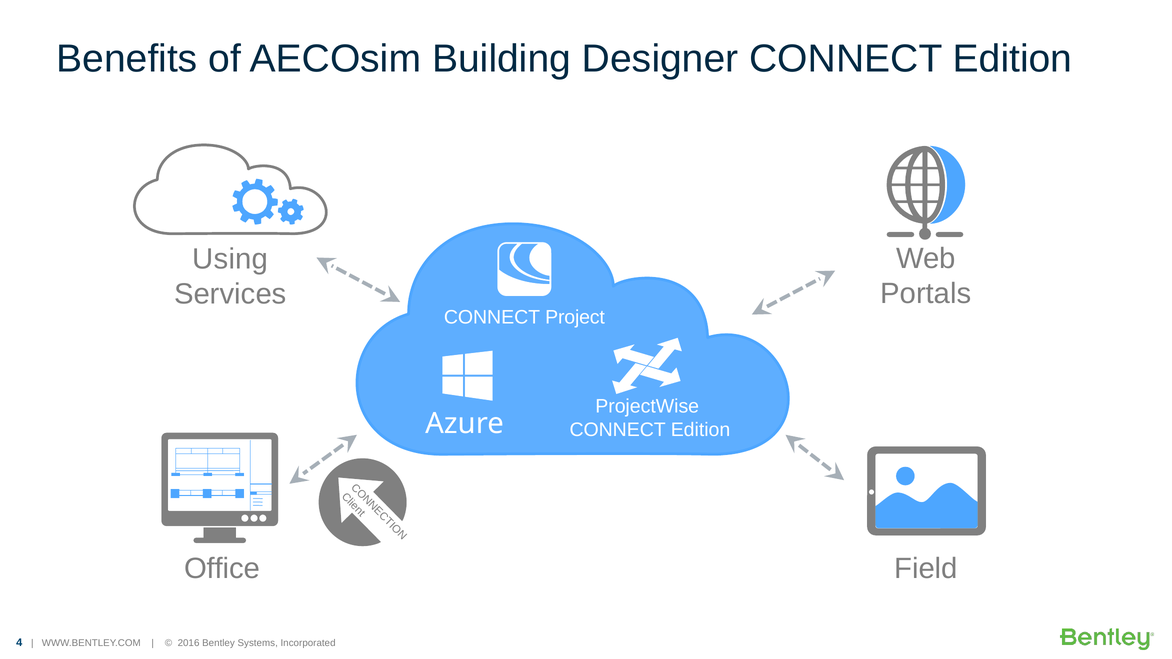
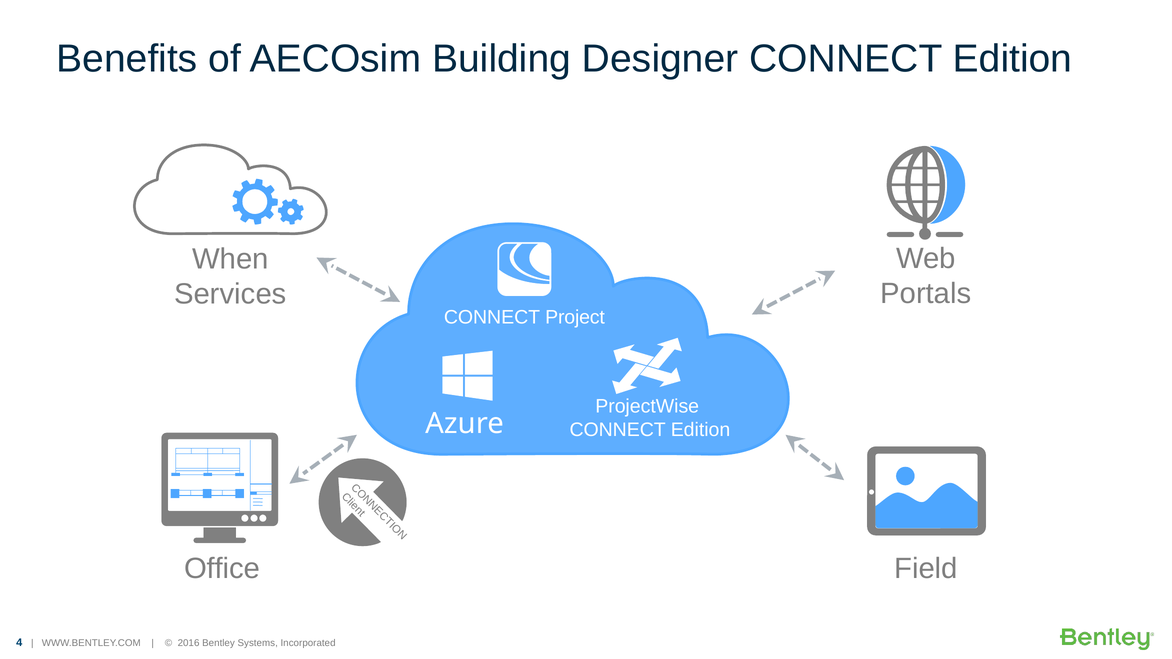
Using: Using -> When
